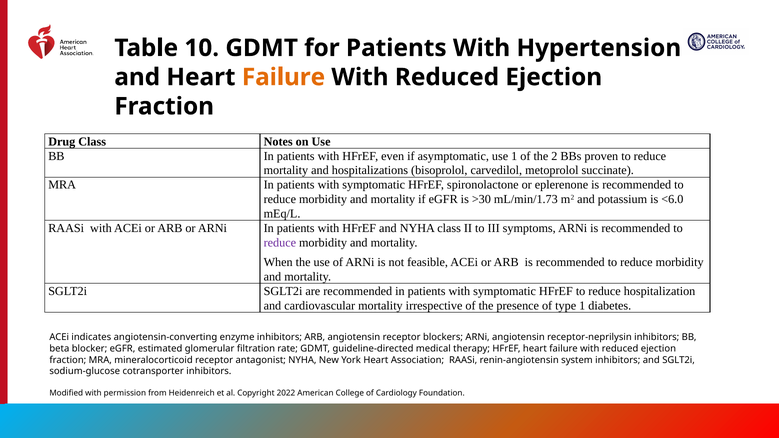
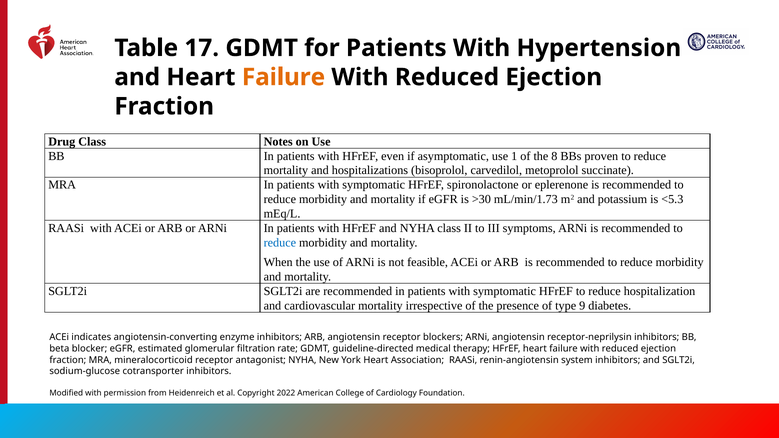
10: 10 -> 17
2: 2 -> 8
<6.0: <6.0 -> <5.3
reduce at (280, 243) colour: purple -> blue
type 1: 1 -> 9
